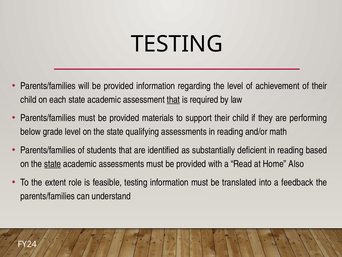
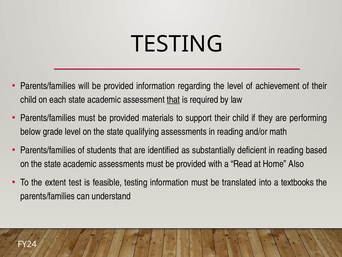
state at (53, 164) underline: present -> none
role: role -> test
feedback: feedback -> textbooks
